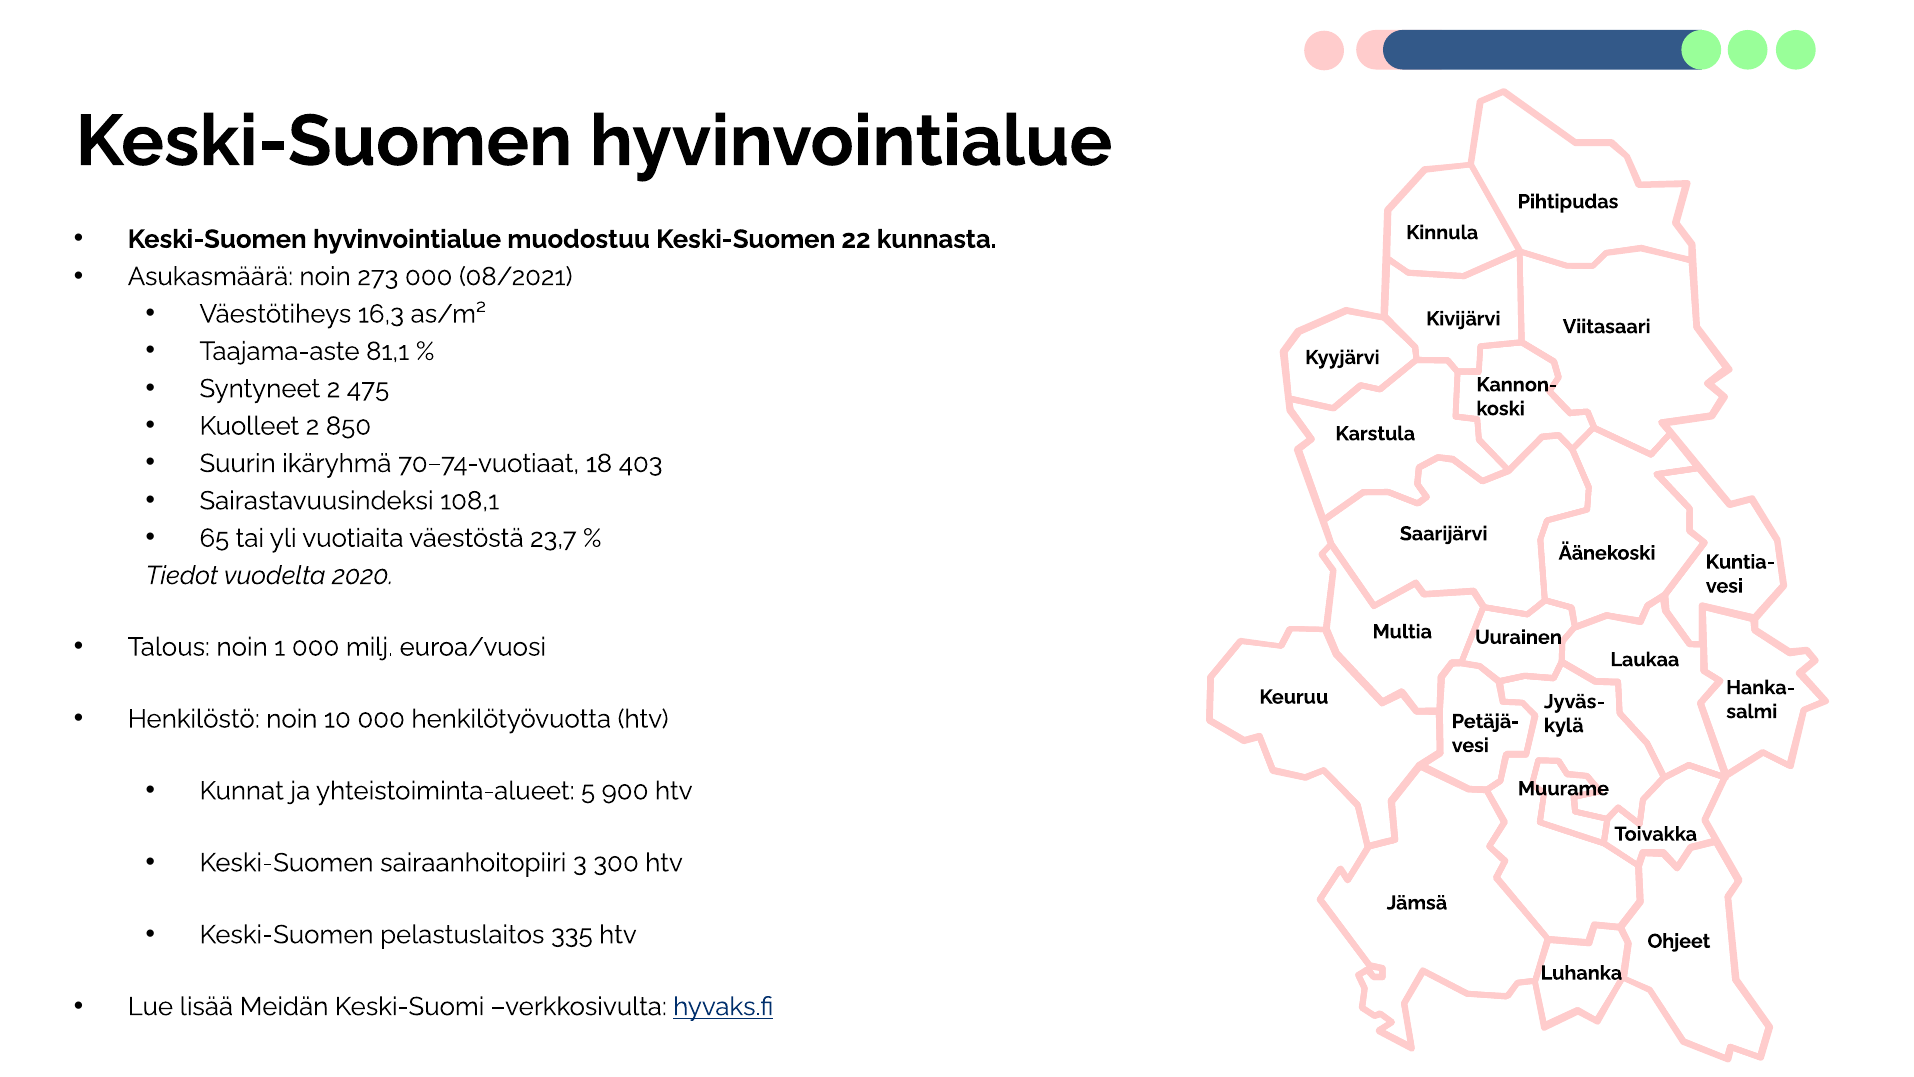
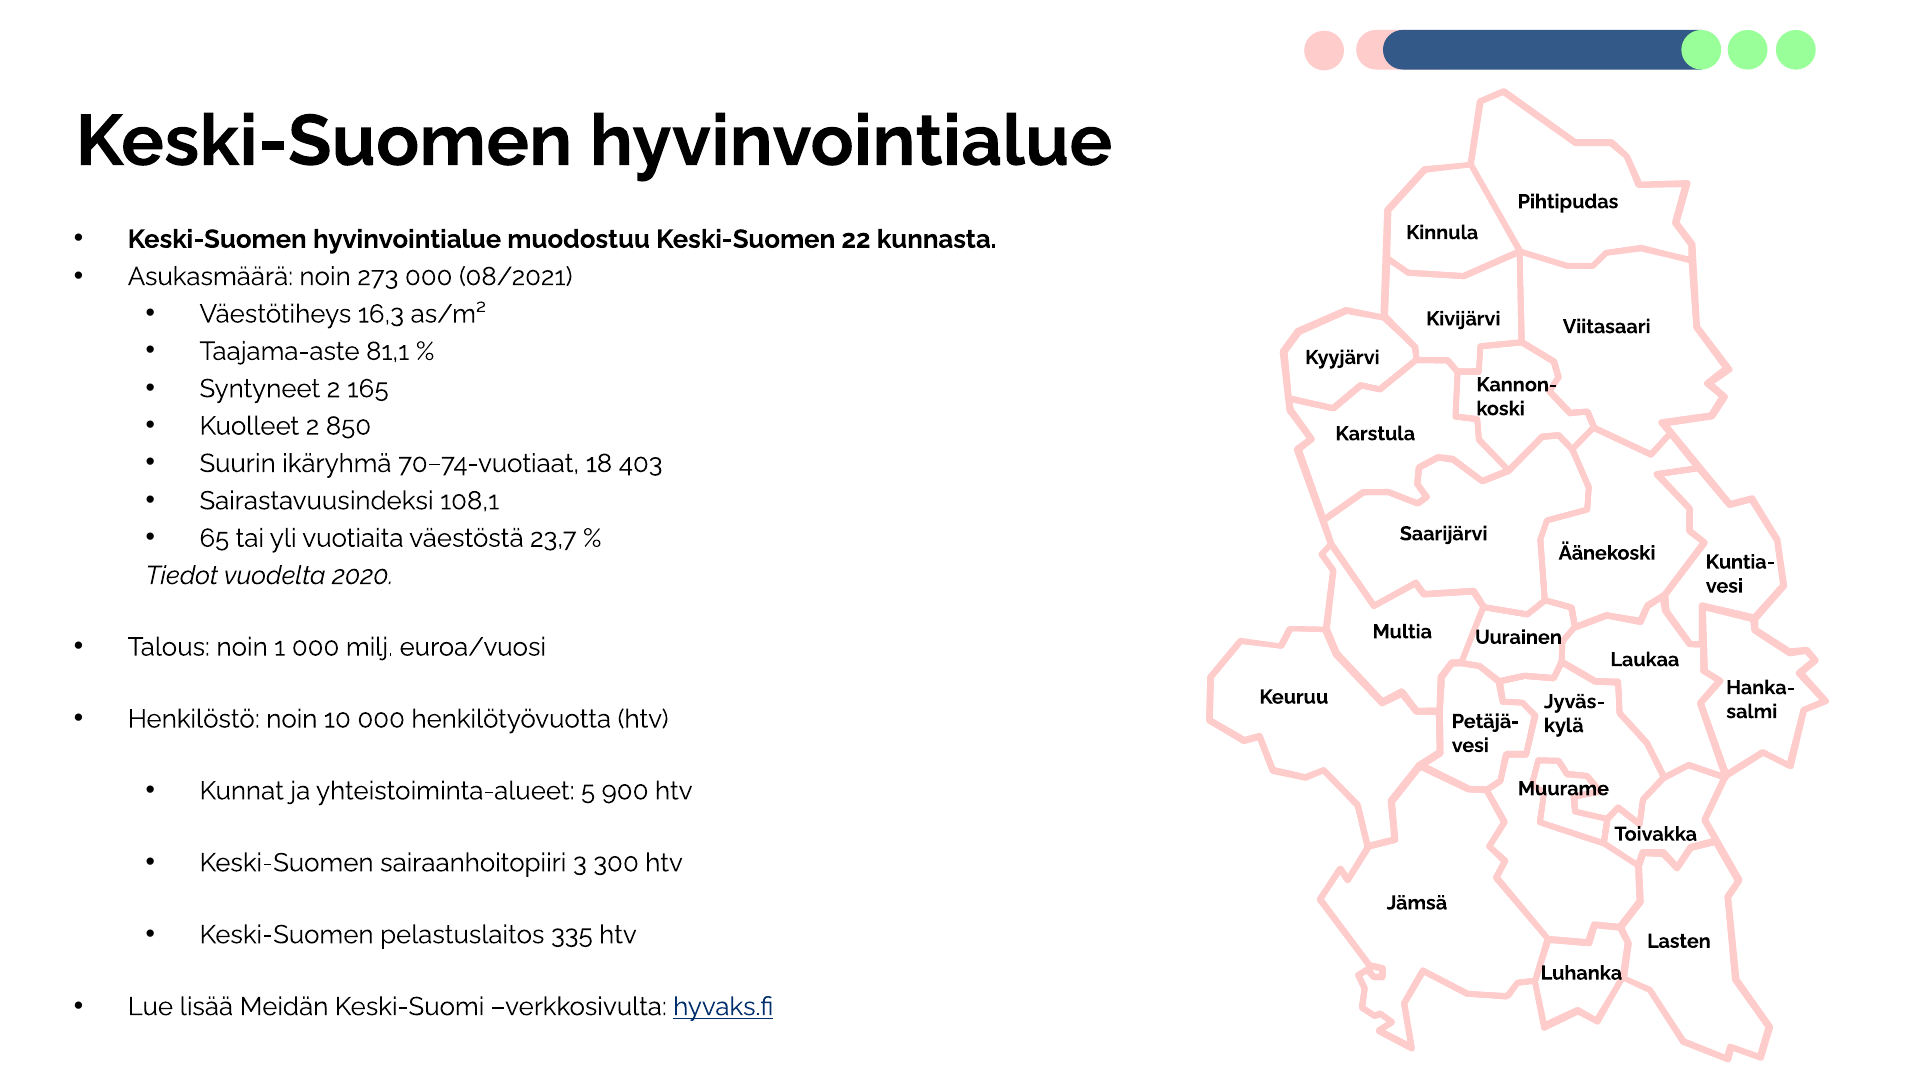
475: 475 -> 165
Ohjeet: Ohjeet -> Lasten
